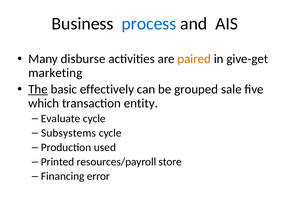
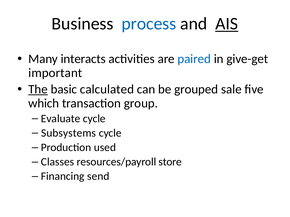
AIS underline: none -> present
disburse: disburse -> interacts
paired colour: orange -> blue
marketing: marketing -> important
effectively: effectively -> calculated
entity: entity -> group
Printed: Printed -> Classes
error: error -> send
